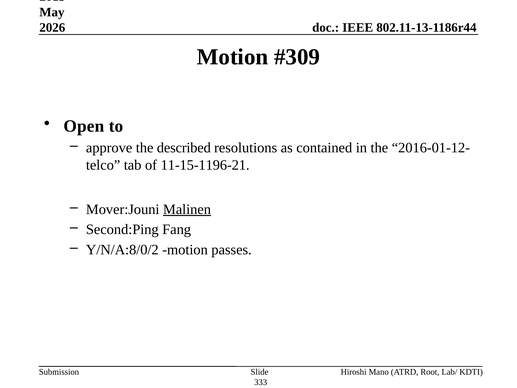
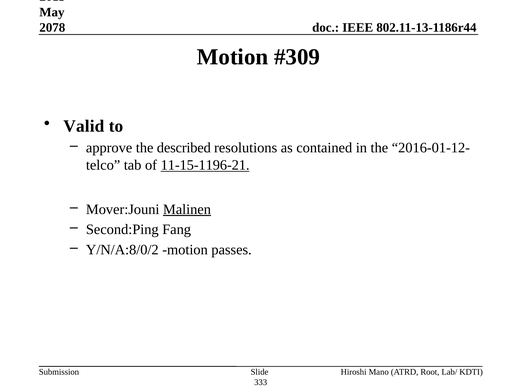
2026: 2026 -> 2078
Open: Open -> Valid
11-15-1196-21 underline: none -> present
